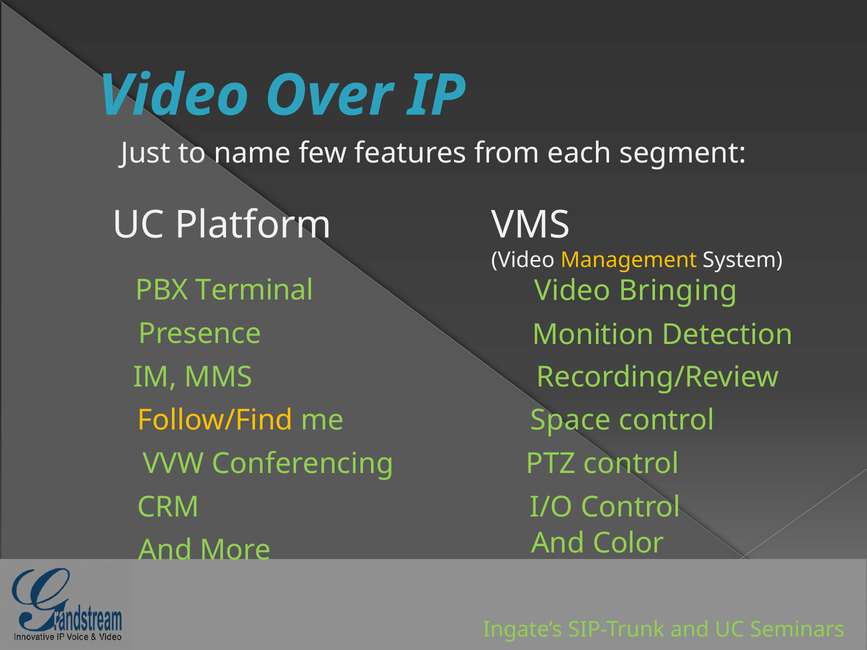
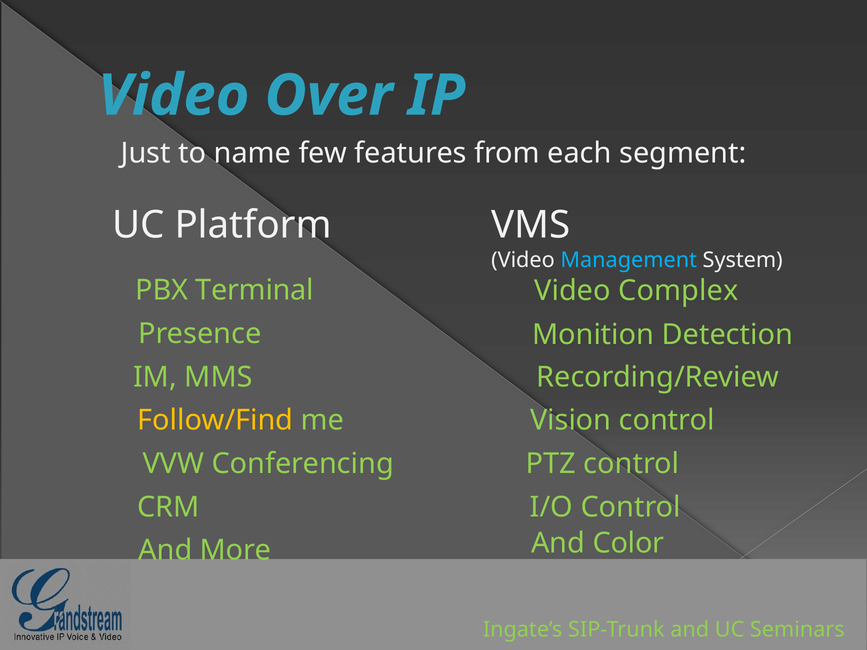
Management colour: yellow -> light blue
Bringing: Bringing -> Complex
Space: Space -> Vision
